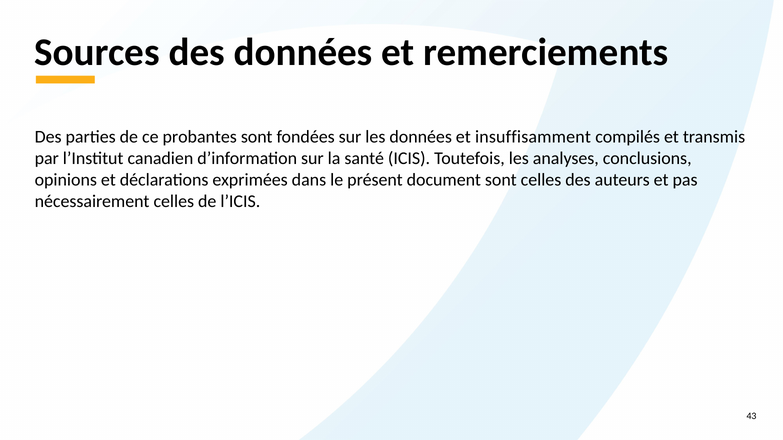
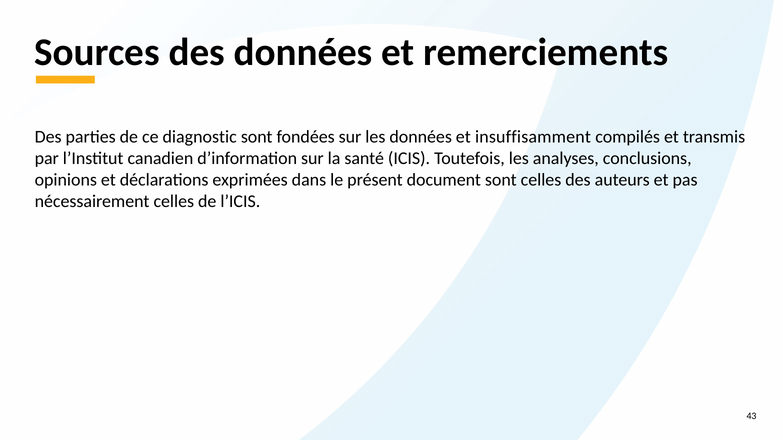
probantes: probantes -> diagnostic
